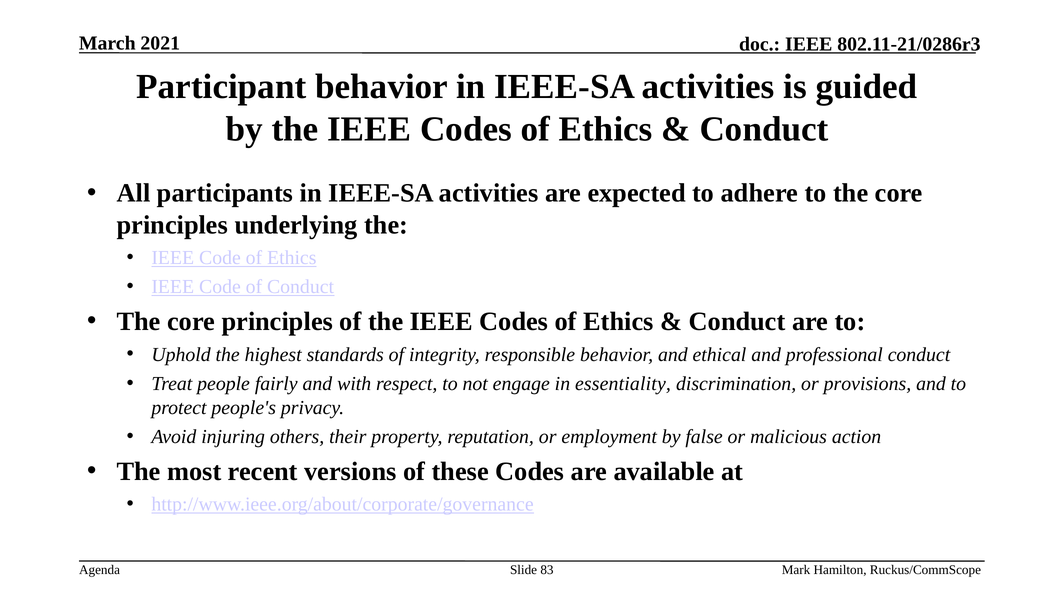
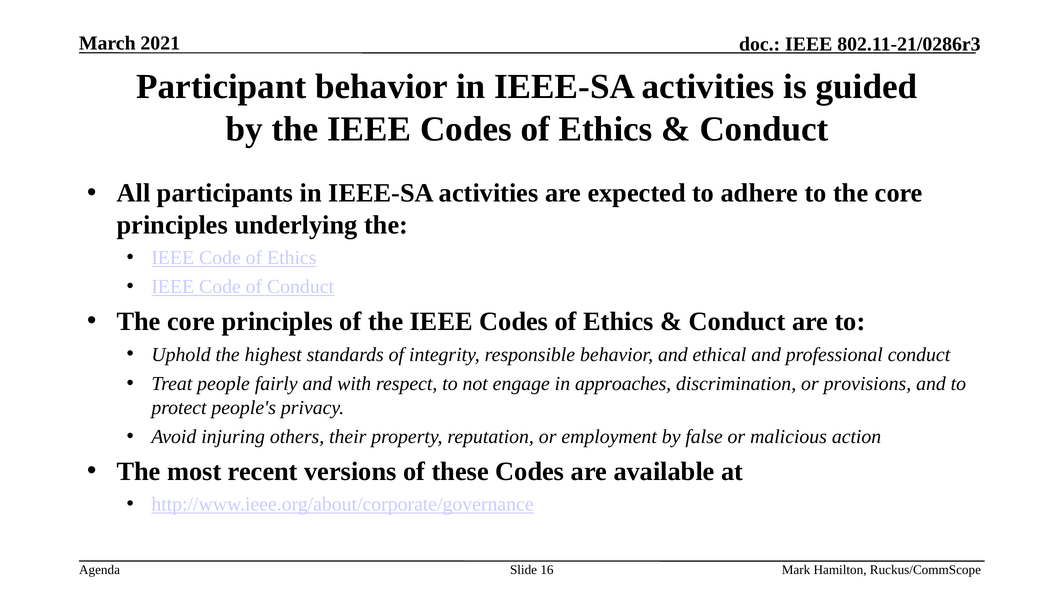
essentiality: essentiality -> approaches
83: 83 -> 16
